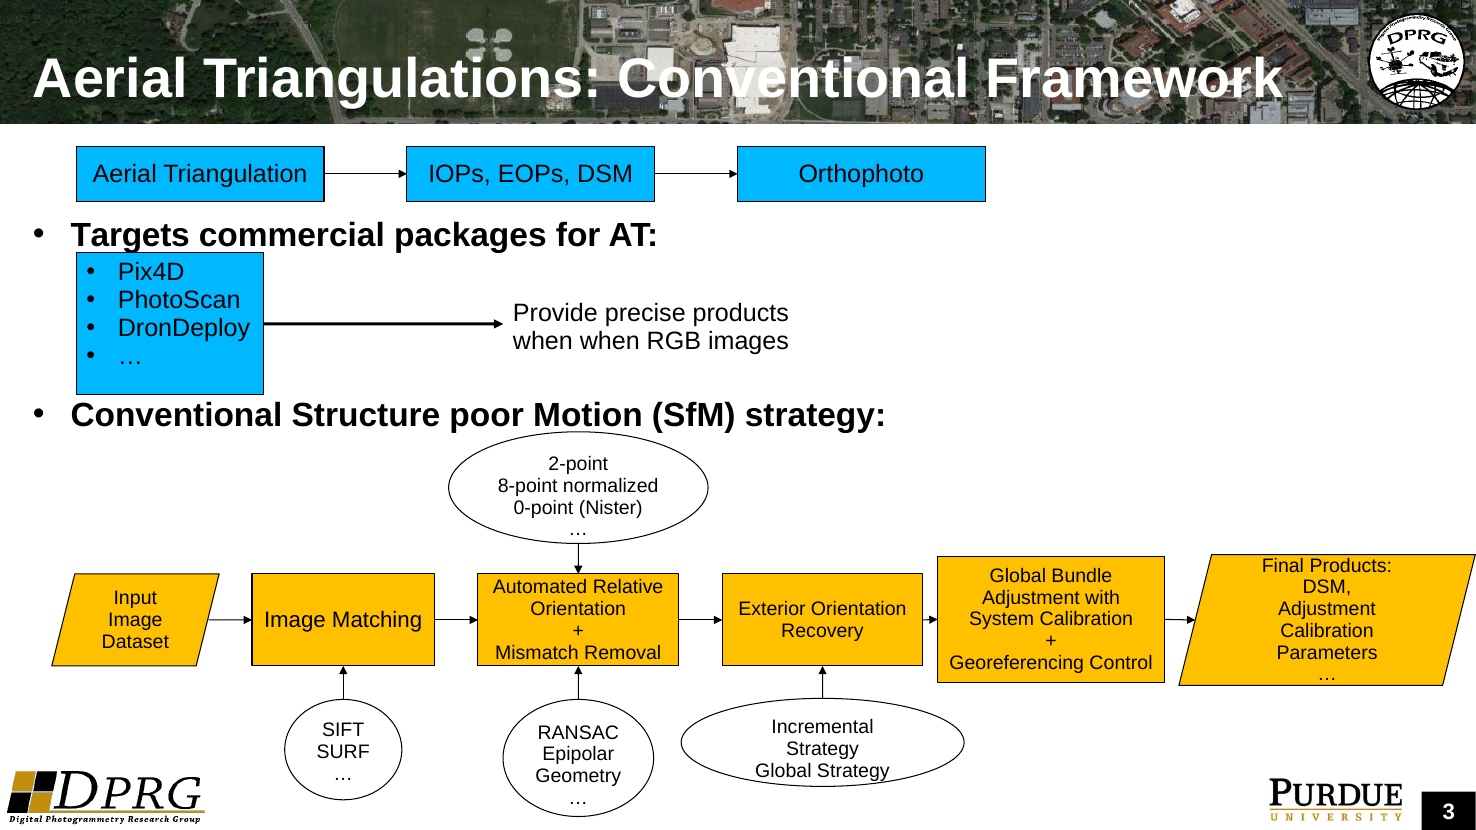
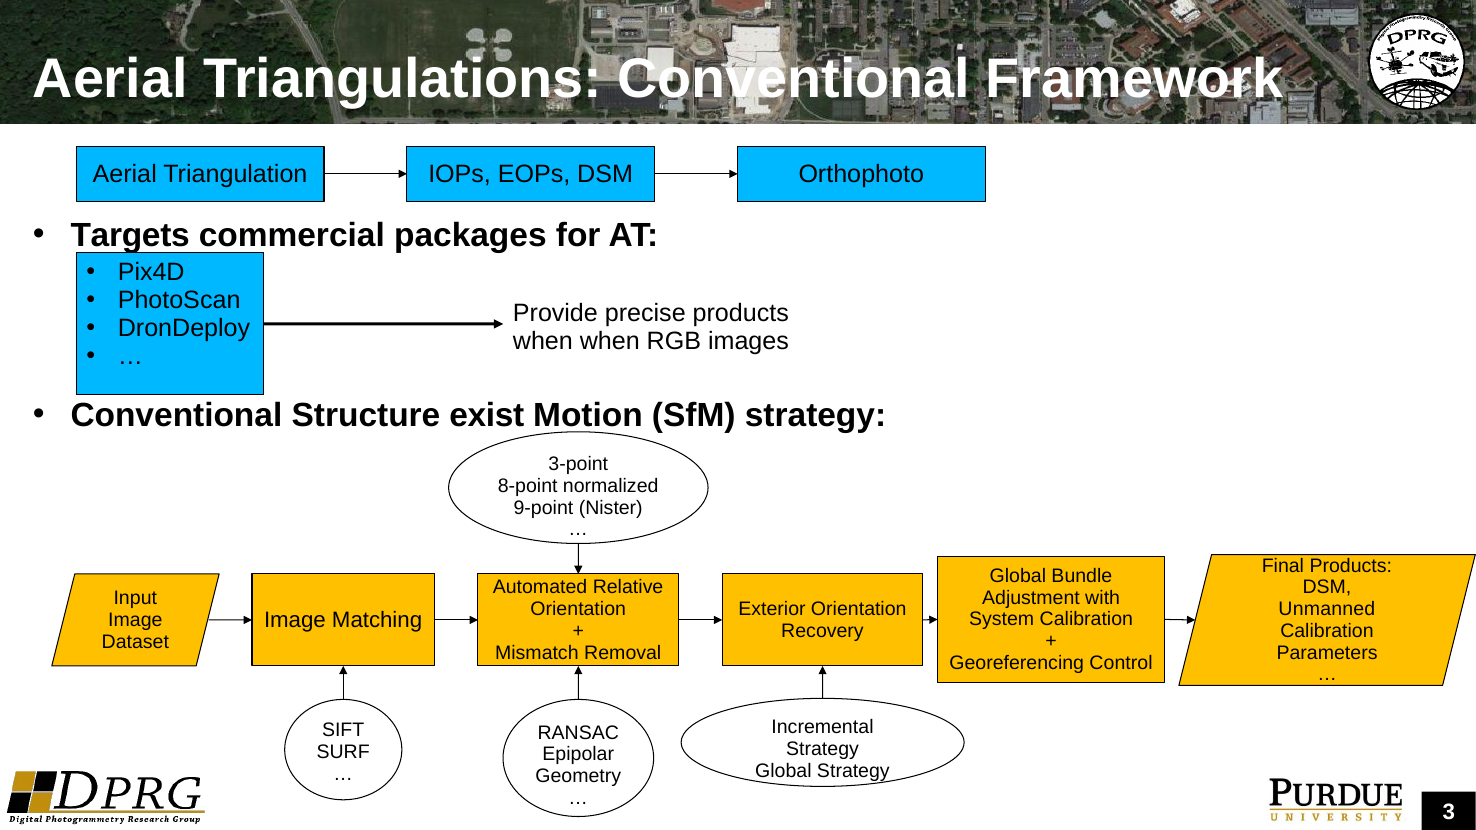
poor: poor -> exist
2-point: 2-point -> 3-point
0-point: 0-point -> 9-point
Adjustment at (1327, 609): Adjustment -> Unmanned
